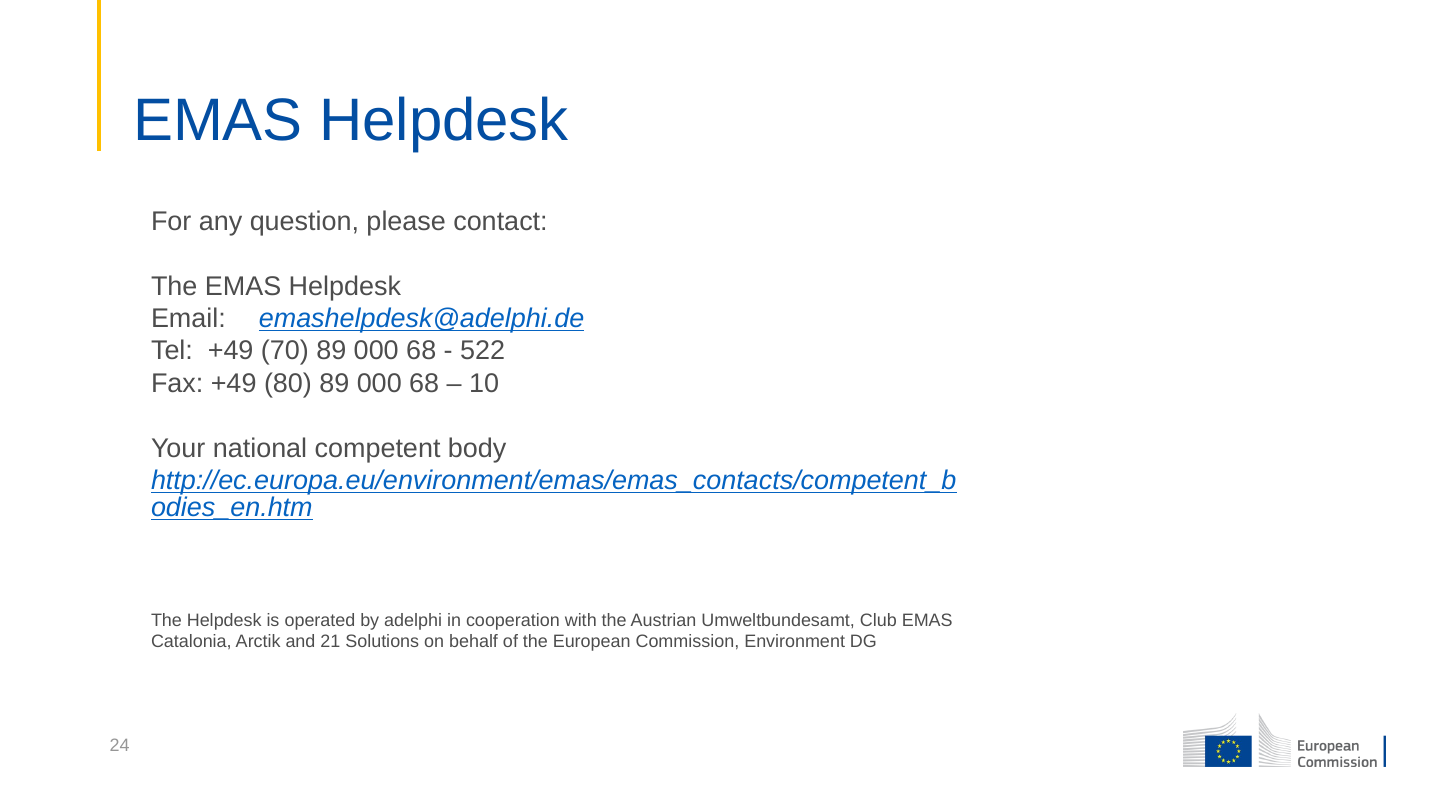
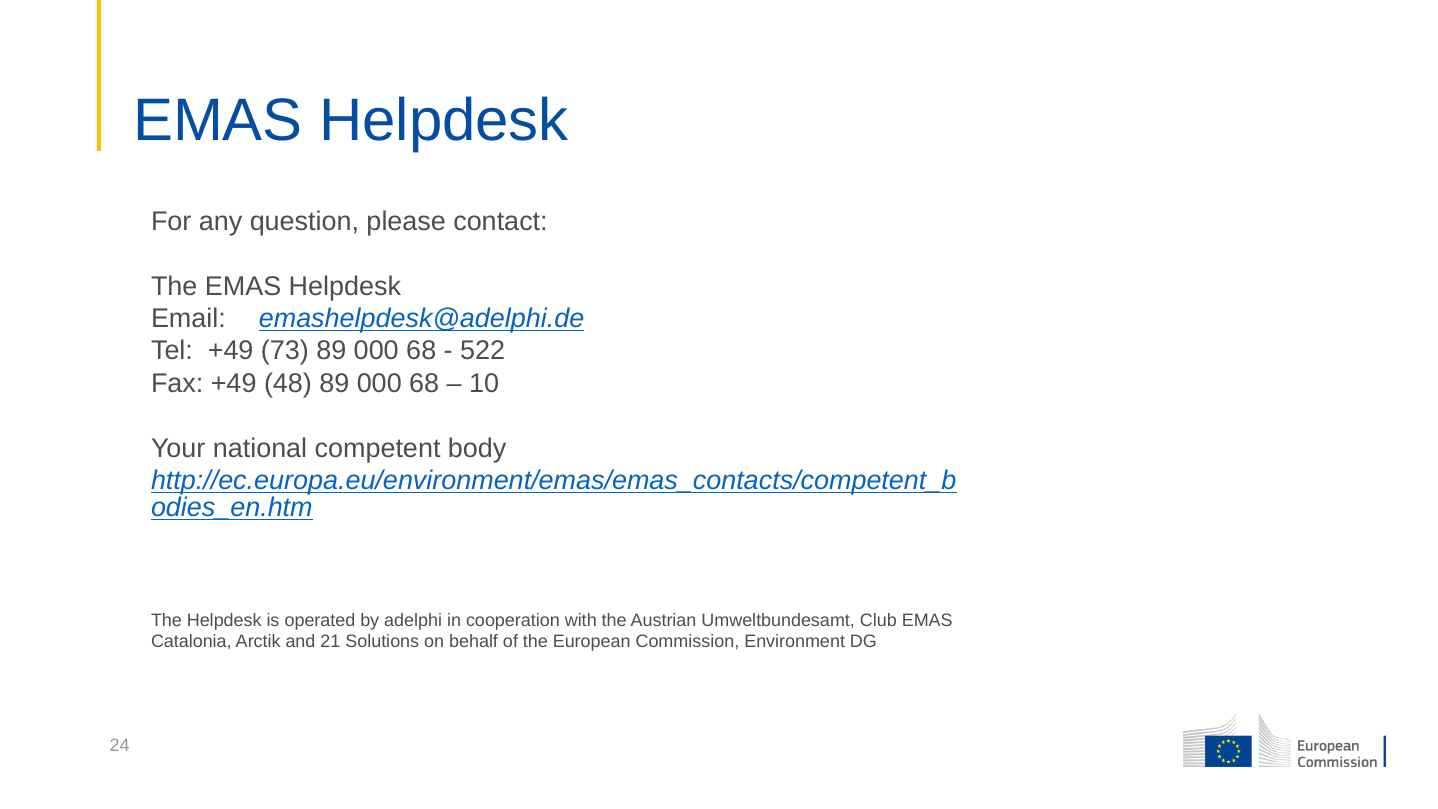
70: 70 -> 73
80: 80 -> 48
